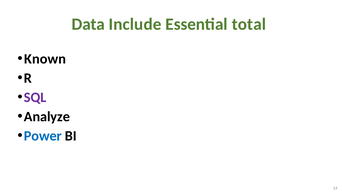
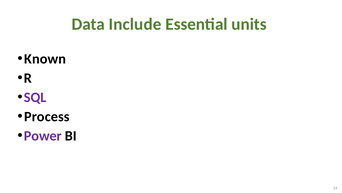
total: total -> units
Analyze: Analyze -> Process
Power colour: blue -> purple
